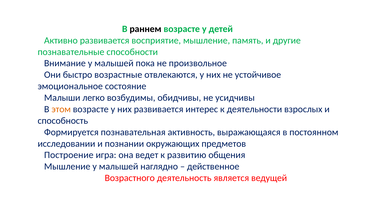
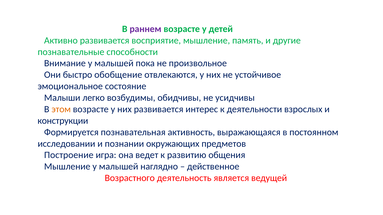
раннем colour: black -> purple
возрастные: возрастные -> обобщение
способность: способность -> конструкции
